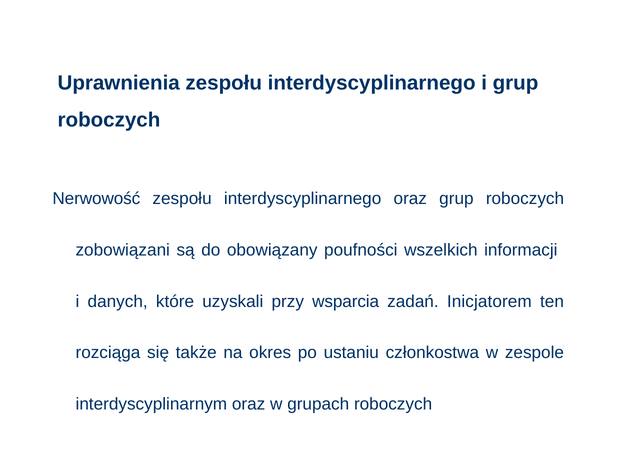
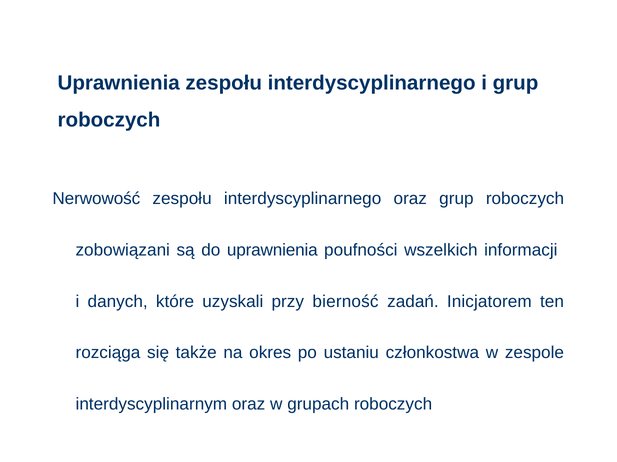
do obowiązany: obowiązany -> uprawnienia
wsparcia: wsparcia -> bierność
